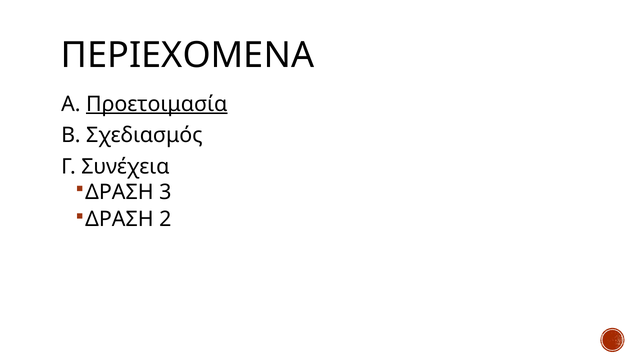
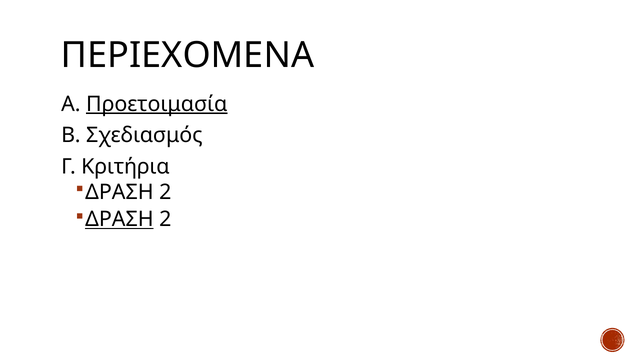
Συνέχεια: Συνέχεια -> Κριτήρια
3 at (165, 192): 3 -> 2
ΔΡΑΣΗ at (119, 219) underline: none -> present
